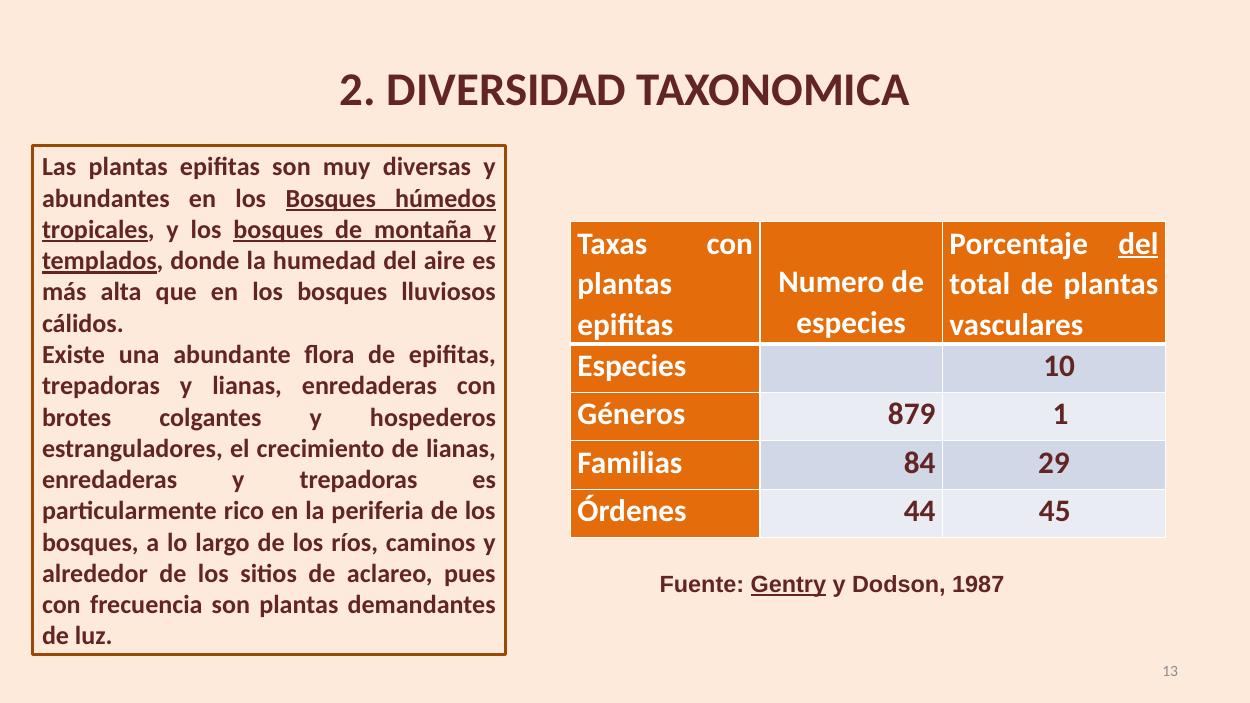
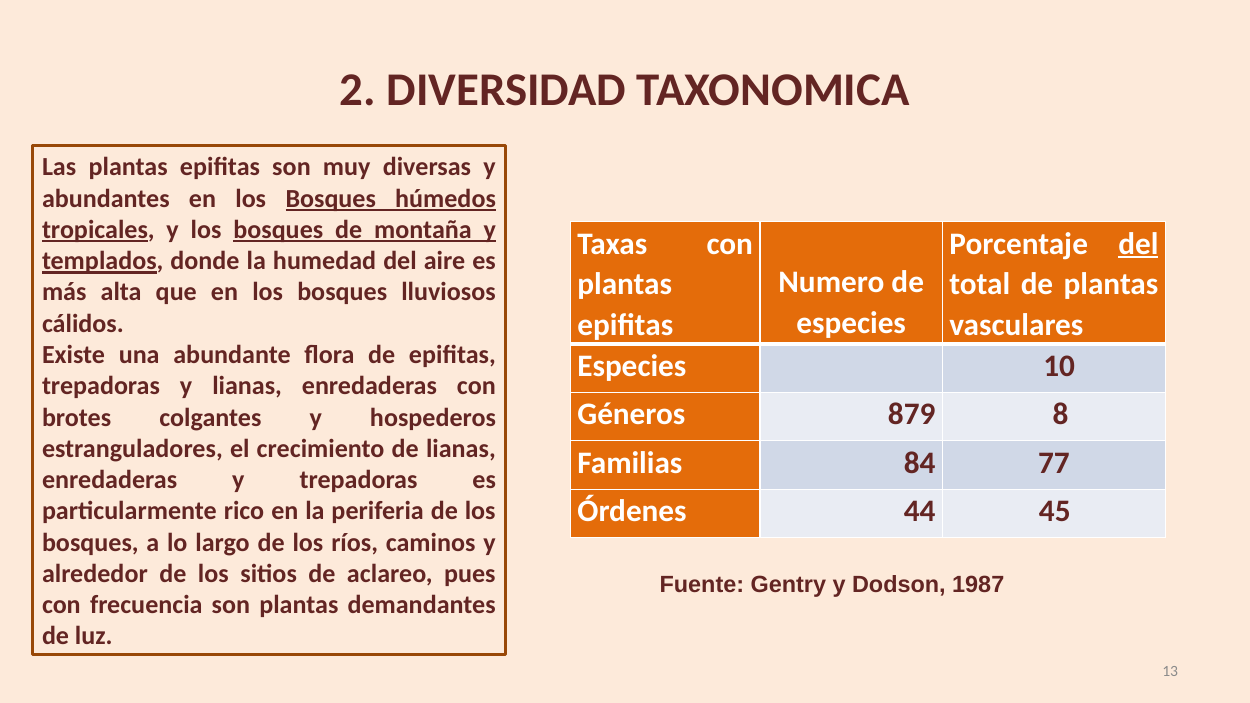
1: 1 -> 8
29: 29 -> 77
Gentry underline: present -> none
